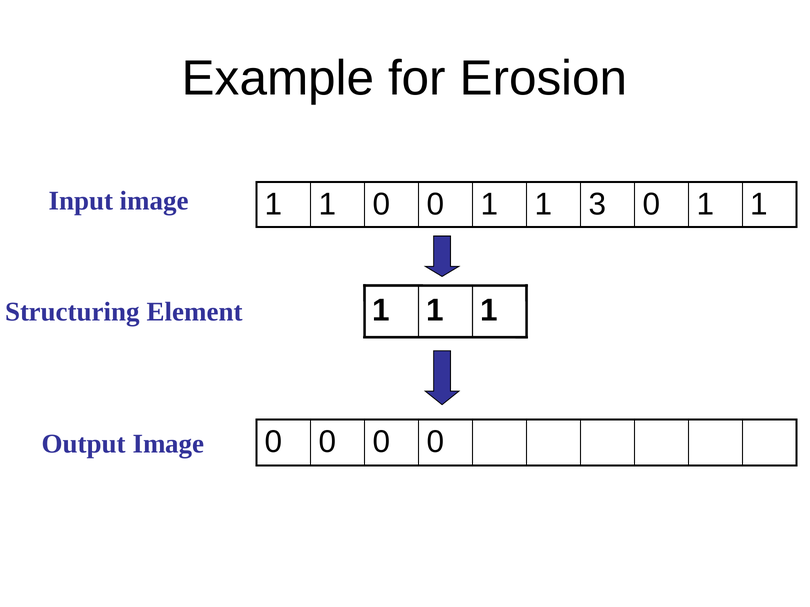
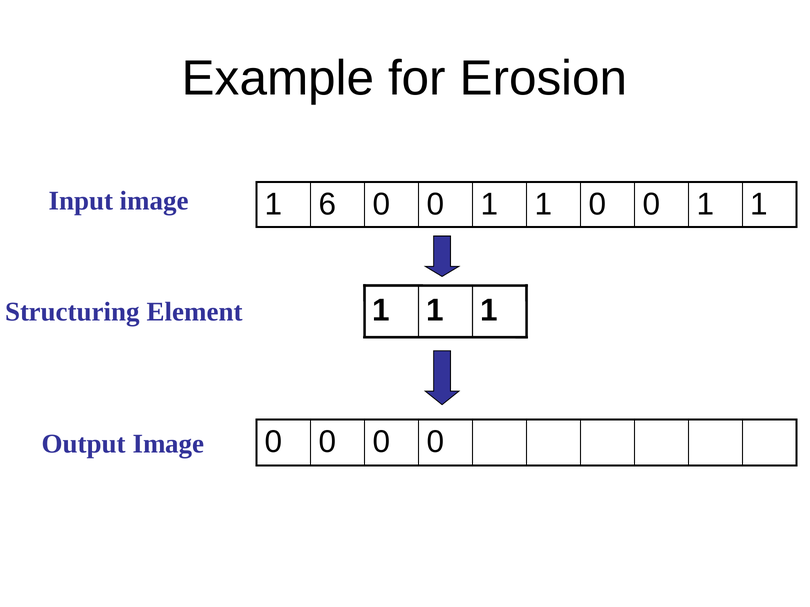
1 at (327, 204): 1 -> 6
1 3: 3 -> 0
